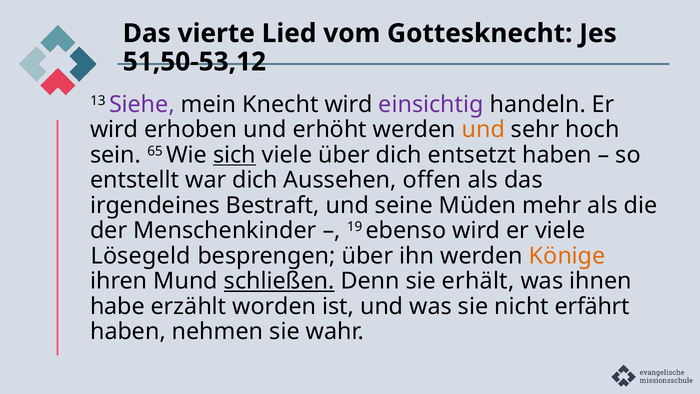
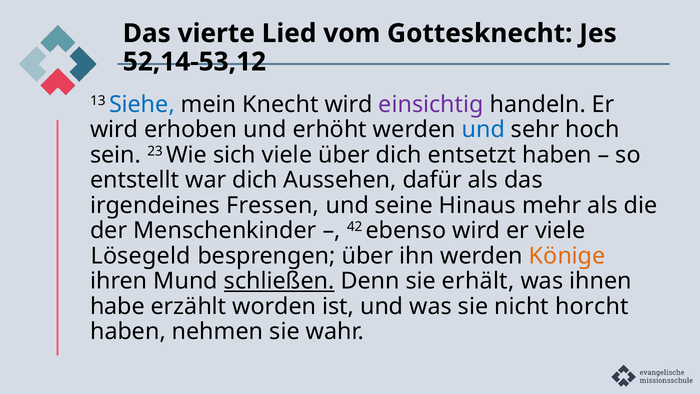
51,50-53,12: 51,50-53,12 -> 52,14-53,12
Siehe colour: purple -> blue
und at (483, 130) colour: orange -> blue
65: 65 -> 23
sich underline: present -> none
offen: offen -> dafür
Bestraft: Bestraft -> Fressen
Müden: Müden -> Hinaus
19: 19 -> 42
erfährt: erfährt -> horcht
